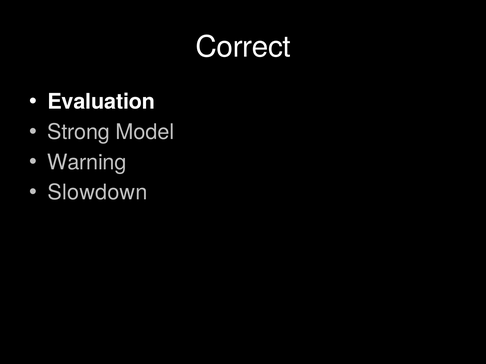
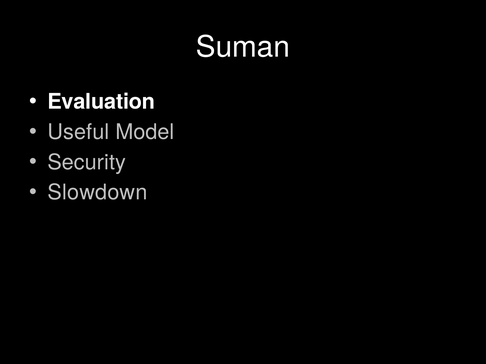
Correct: Correct -> Suman
Strong: Strong -> Useful
Warning: Warning -> Security
